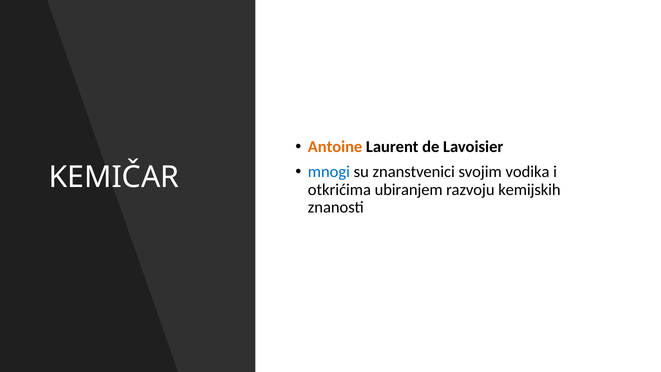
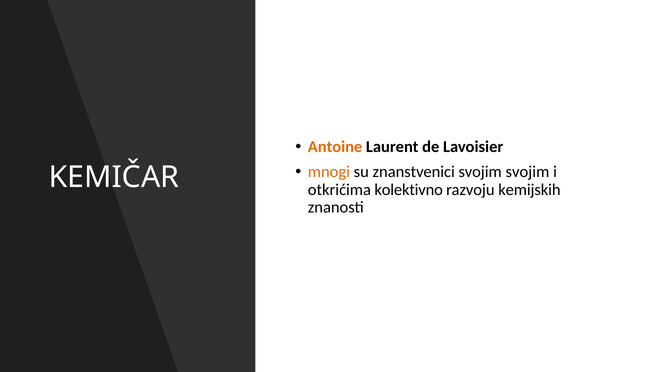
mnogi colour: blue -> orange
svojim vodika: vodika -> svojim
ubiranjem: ubiranjem -> kolektivno
